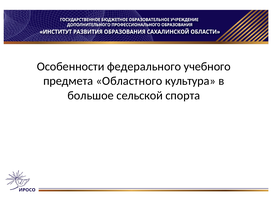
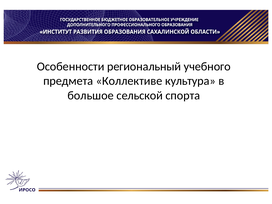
федерального: федерального -> региональный
Областного: Областного -> Коллективе
